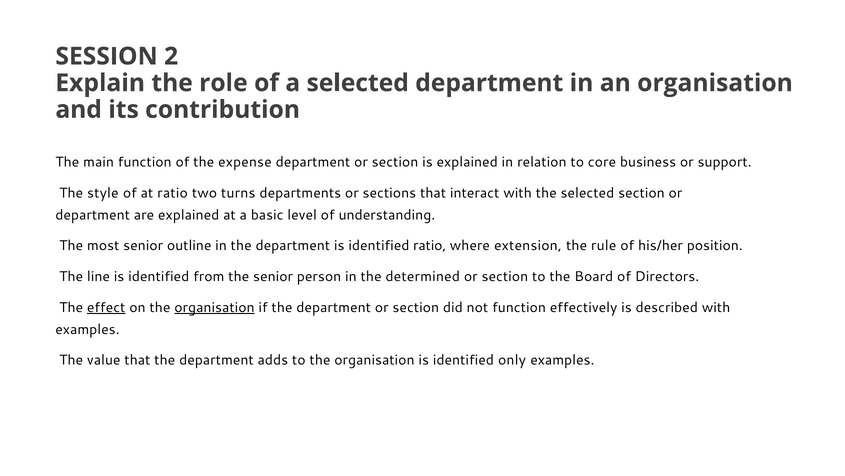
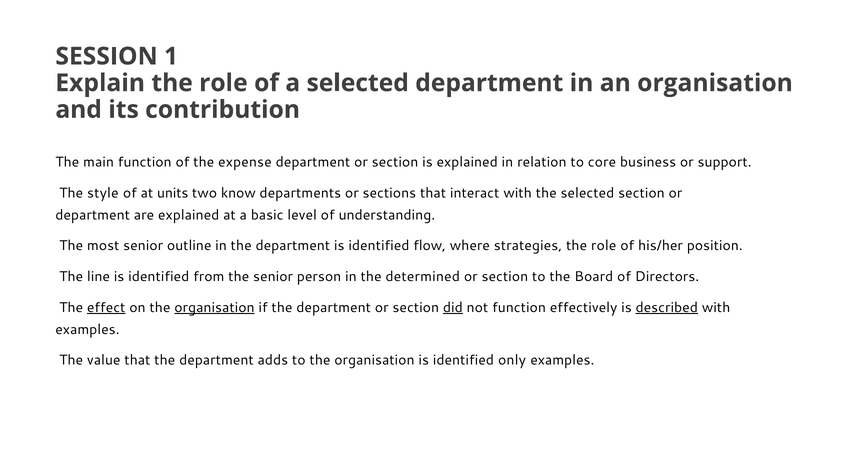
2: 2 -> 1
at ratio: ratio -> units
turns: turns -> know
identified ratio: ratio -> flow
extension: extension -> strategies
rule at (604, 245): rule -> role
did underline: none -> present
described underline: none -> present
